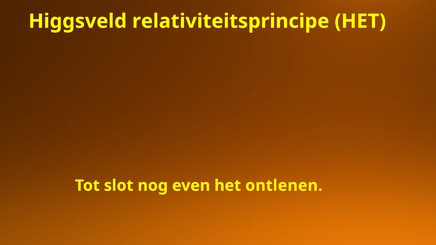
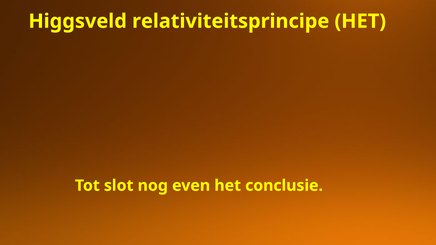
ontlenen: ontlenen -> conclusie
